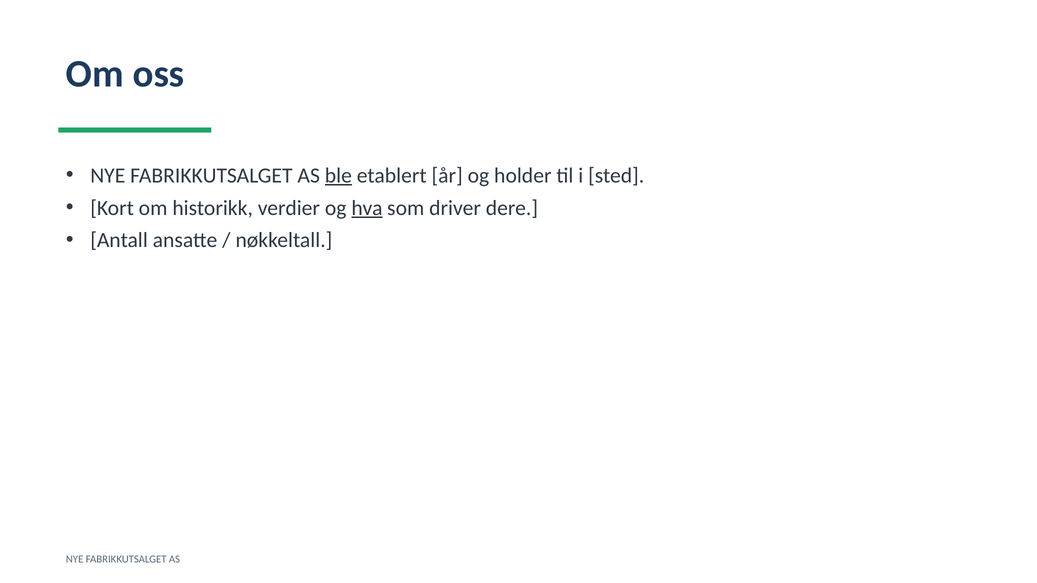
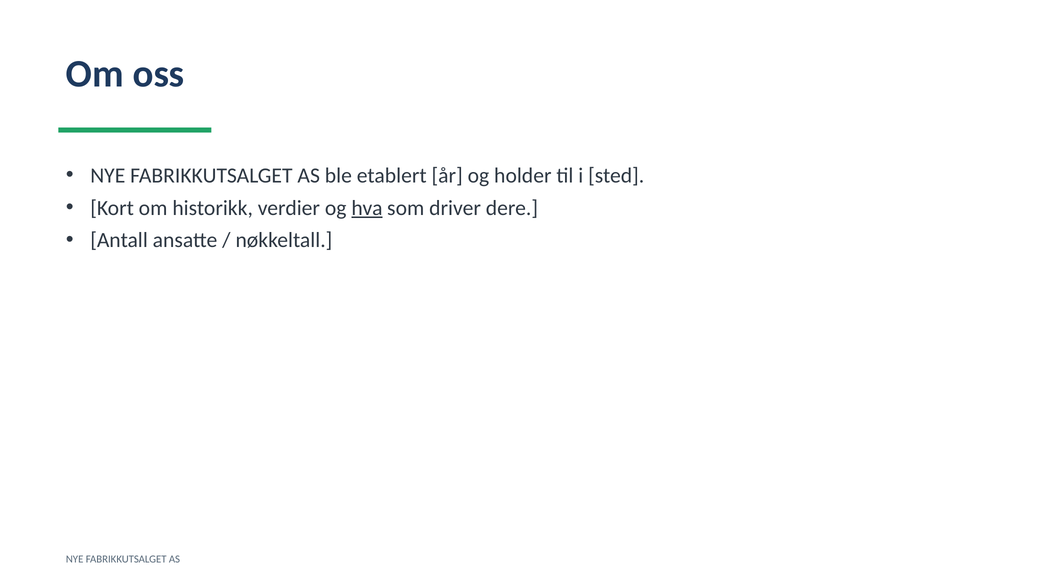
ble underline: present -> none
